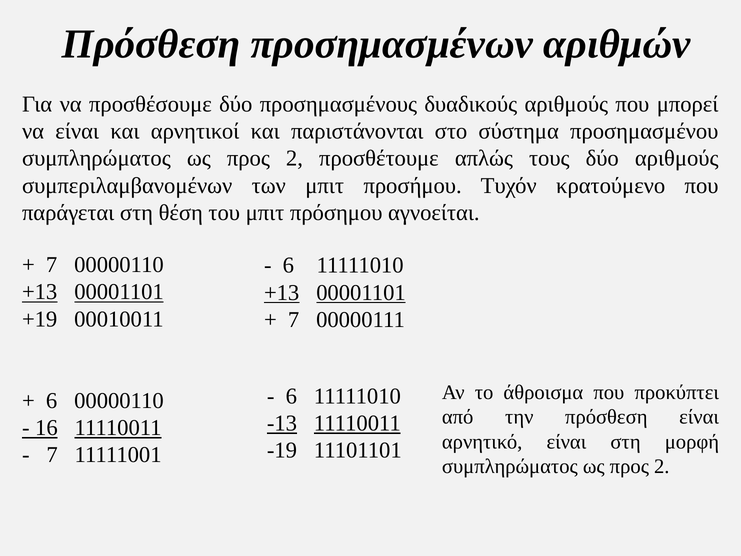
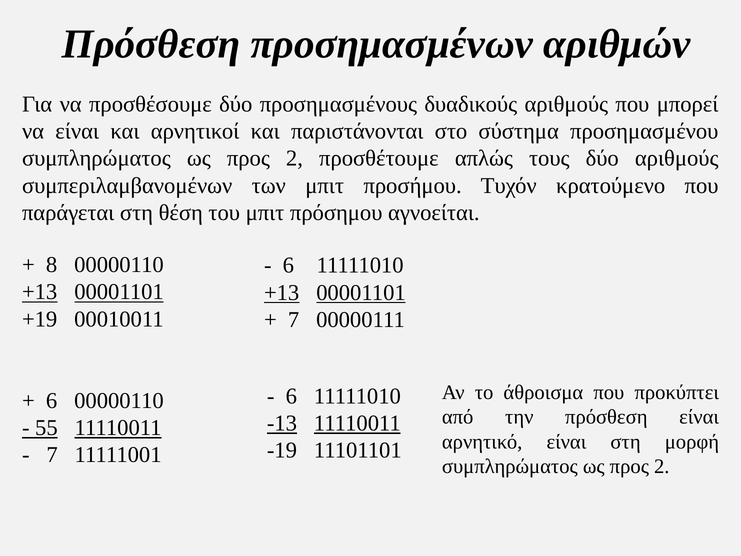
7 at (52, 265): 7 -> 8
16: 16 -> 55
